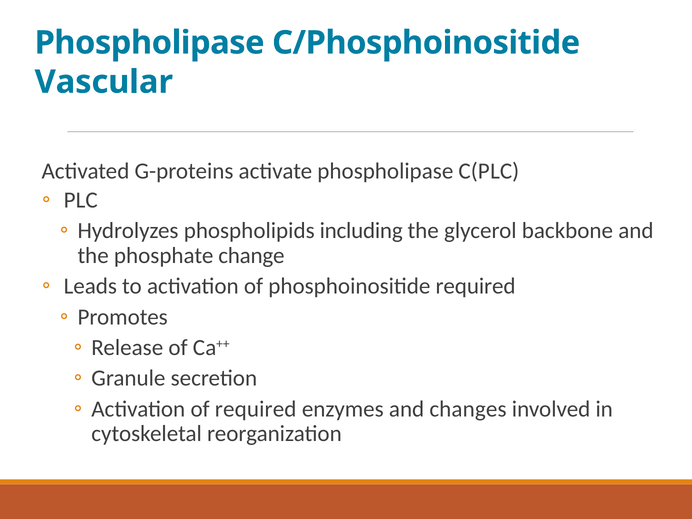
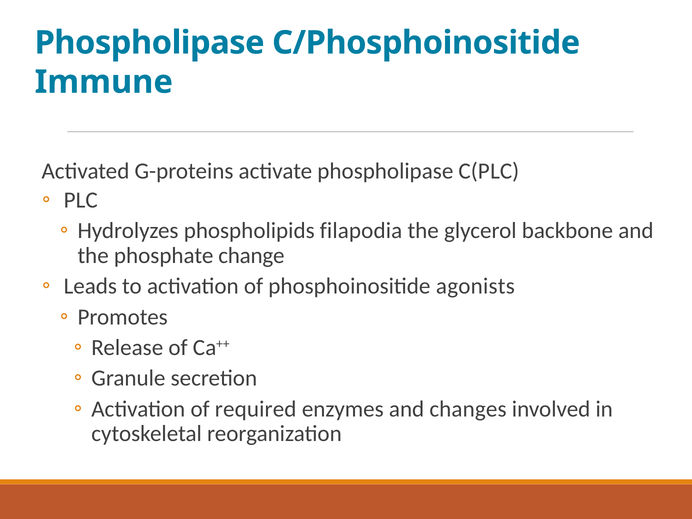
Vascular: Vascular -> Immune
including: including -> filapodia
phosphoinositide required: required -> agonists
